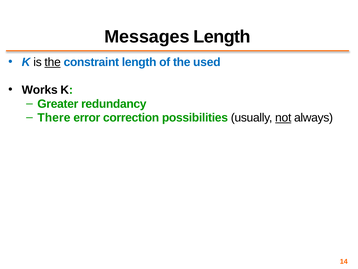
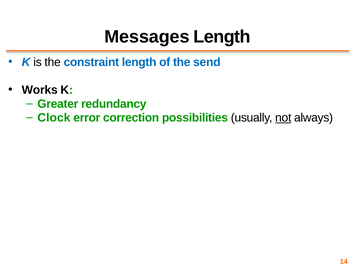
the at (53, 62) underline: present -> none
used: used -> send
There: There -> Clock
